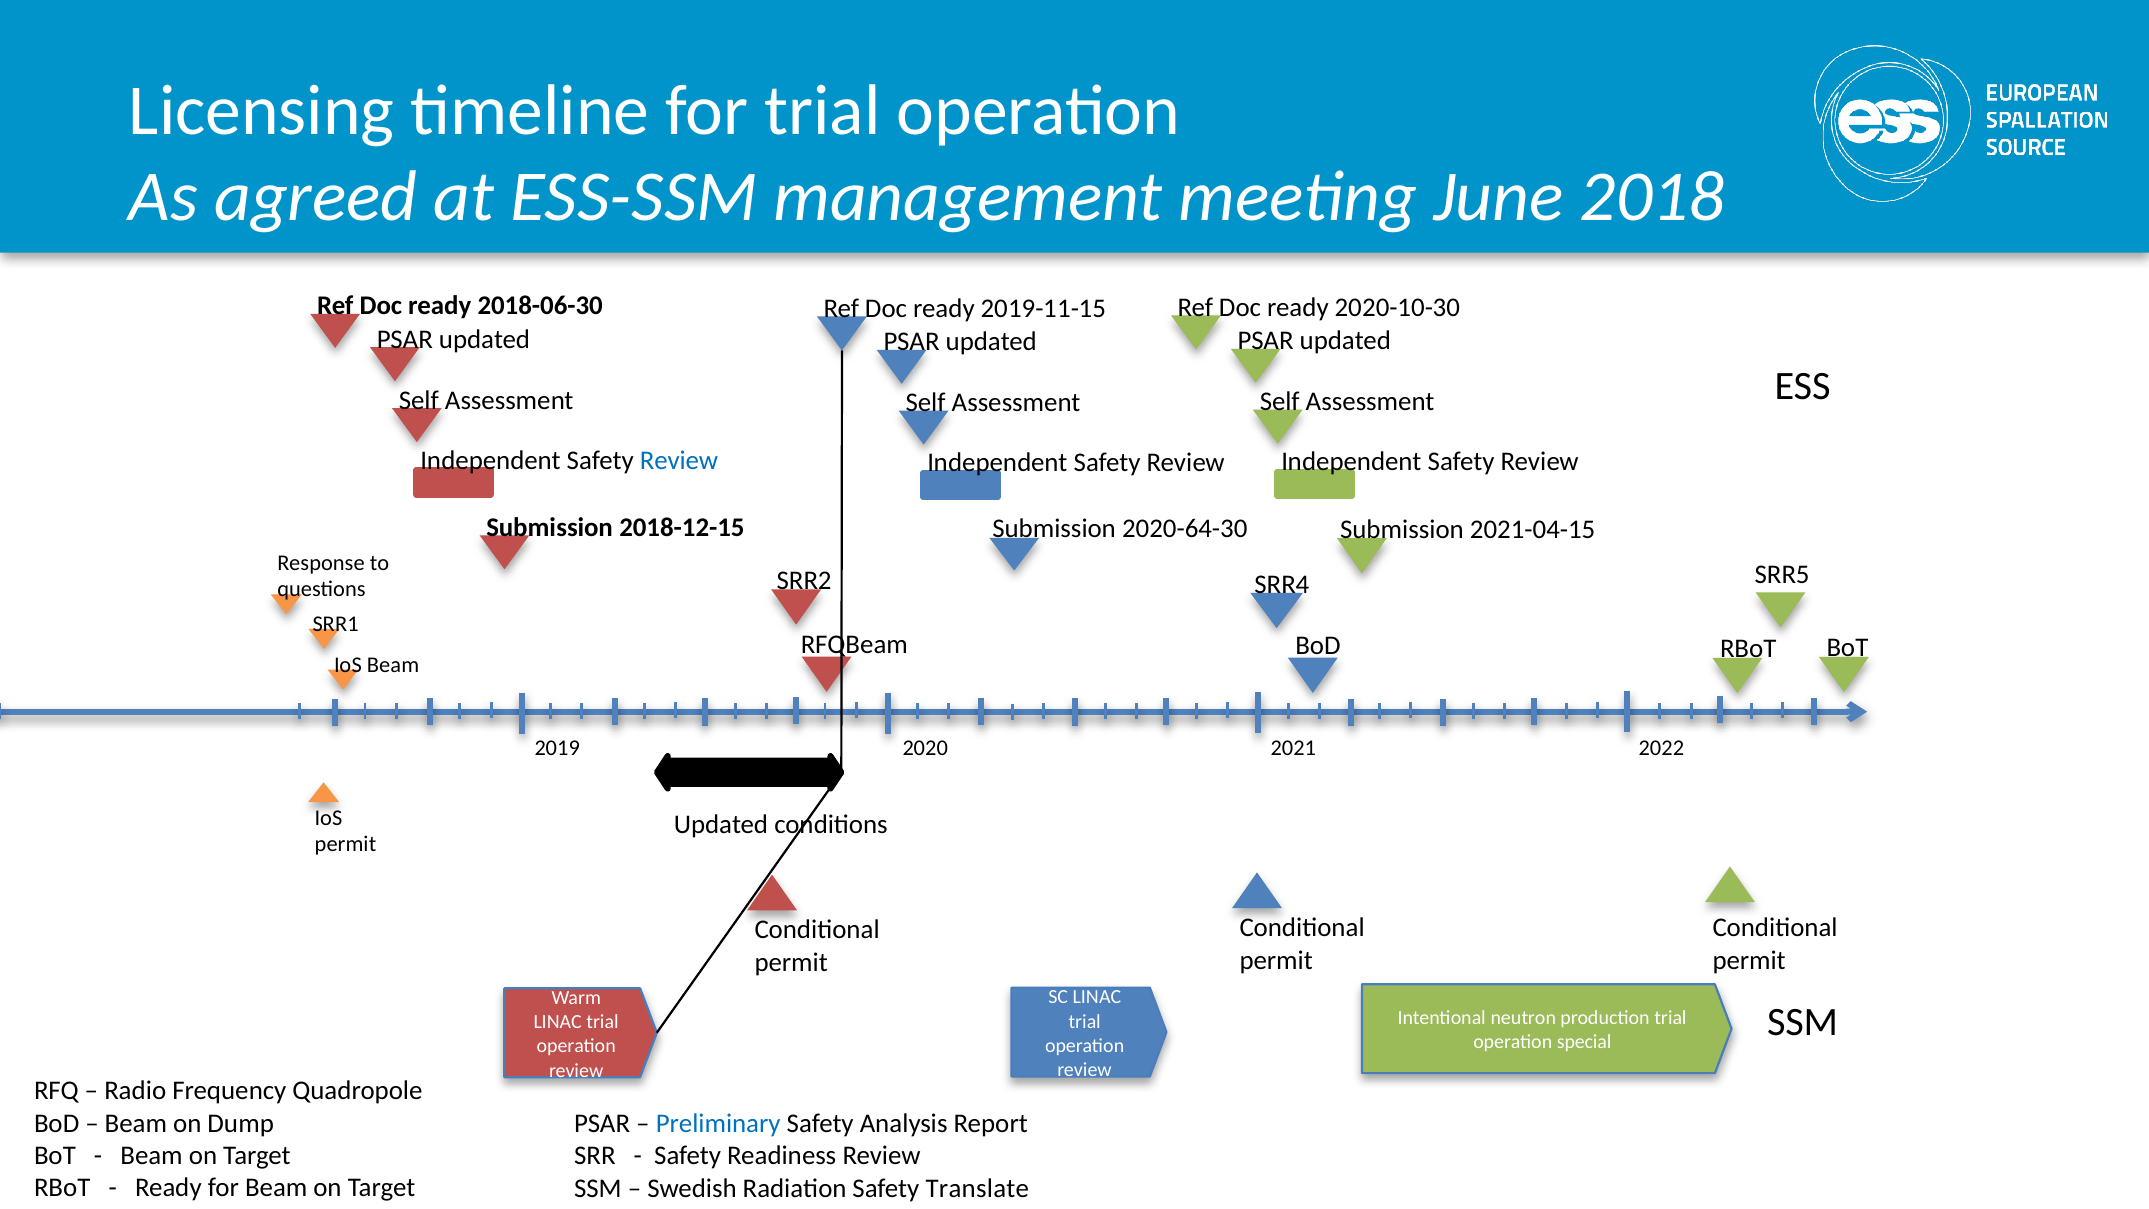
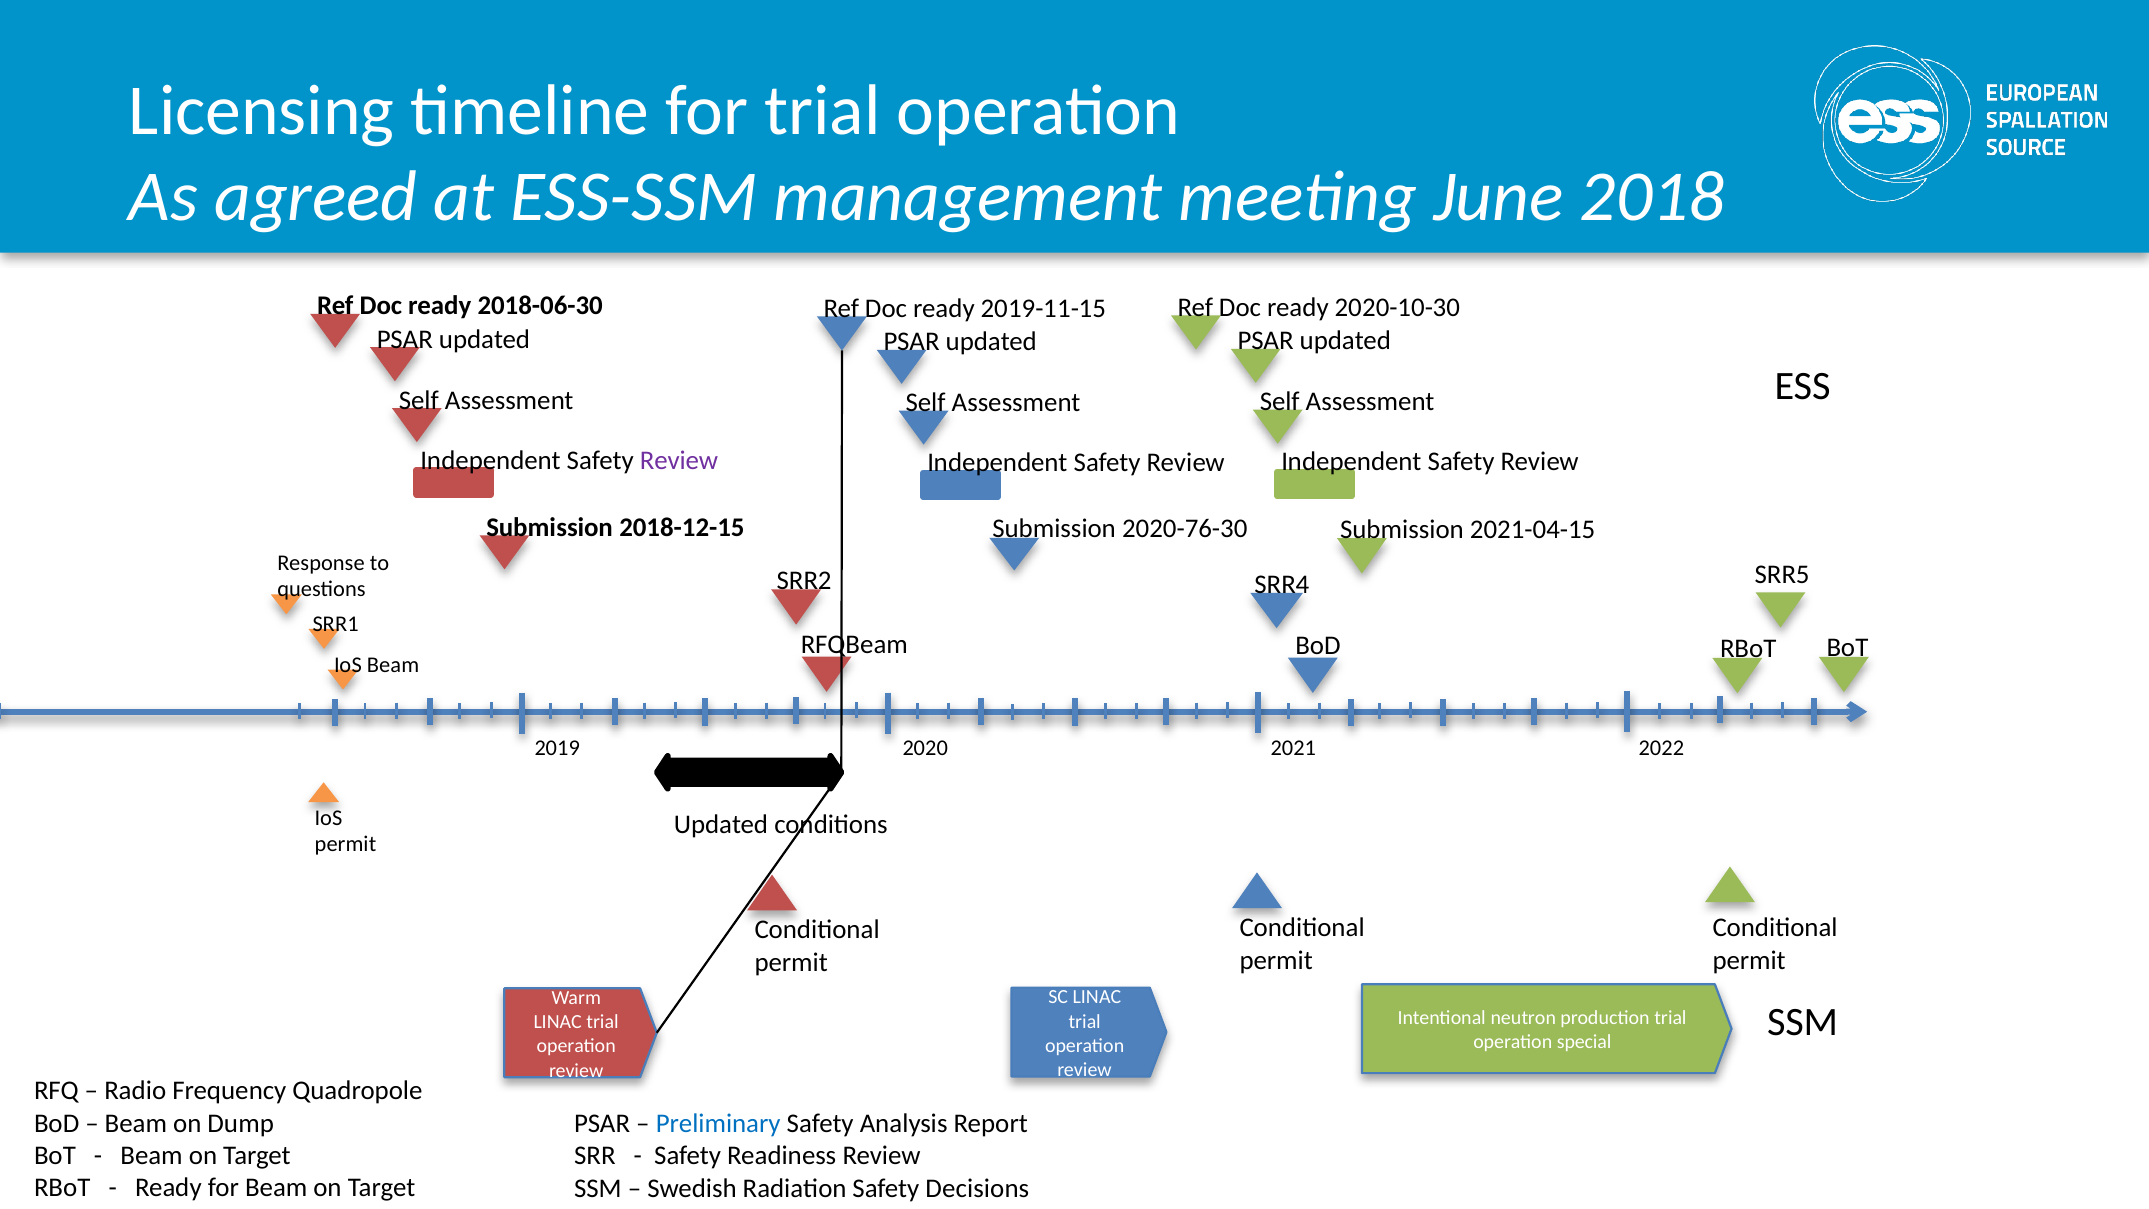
Review at (679, 460) colour: blue -> purple
2020-64-30: 2020-64-30 -> 2020-76-30
Translate: Translate -> Decisions
